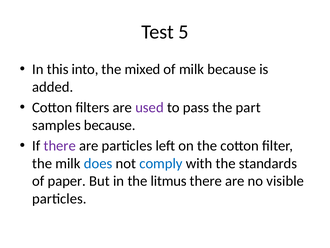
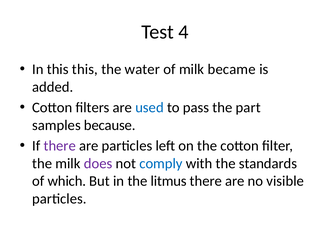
5: 5 -> 4
this into: into -> this
mixed: mixed -> water
milk because: because -> became
used colour: purple -> blue
does colour: blue -> purple
paper: paper -> which
